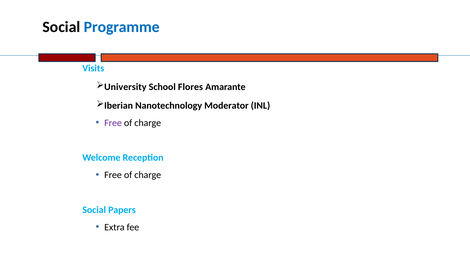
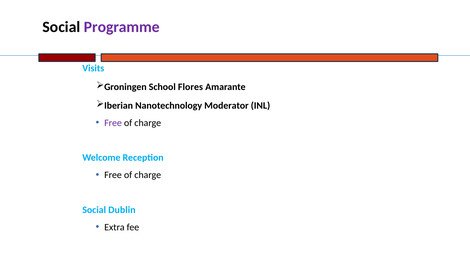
Programme colour: blue -> purple
University at (125, 87): University -> Groningen
Social Papers: Papers -> Dublin
